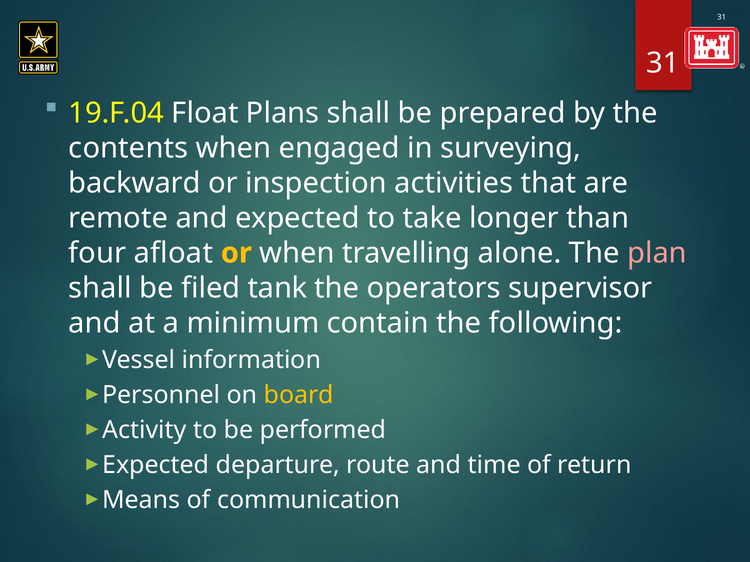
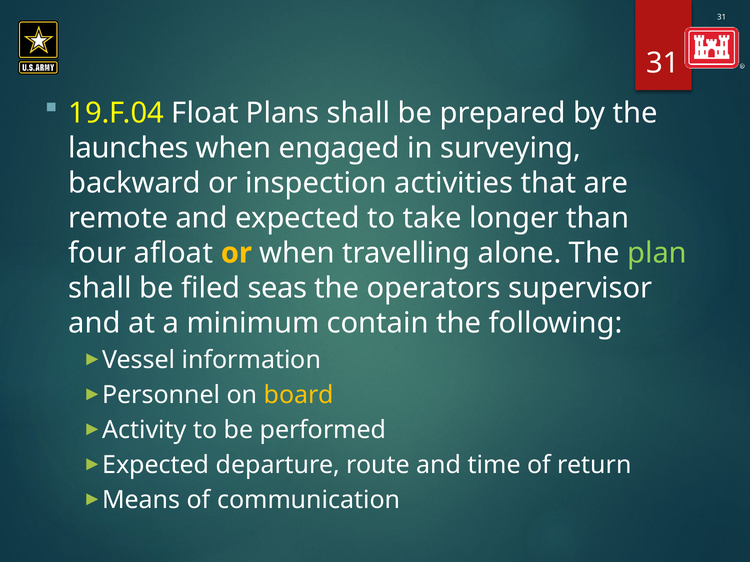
contents: contents -> launches
plan colour: pink -> light green
tank: tank -> seas
